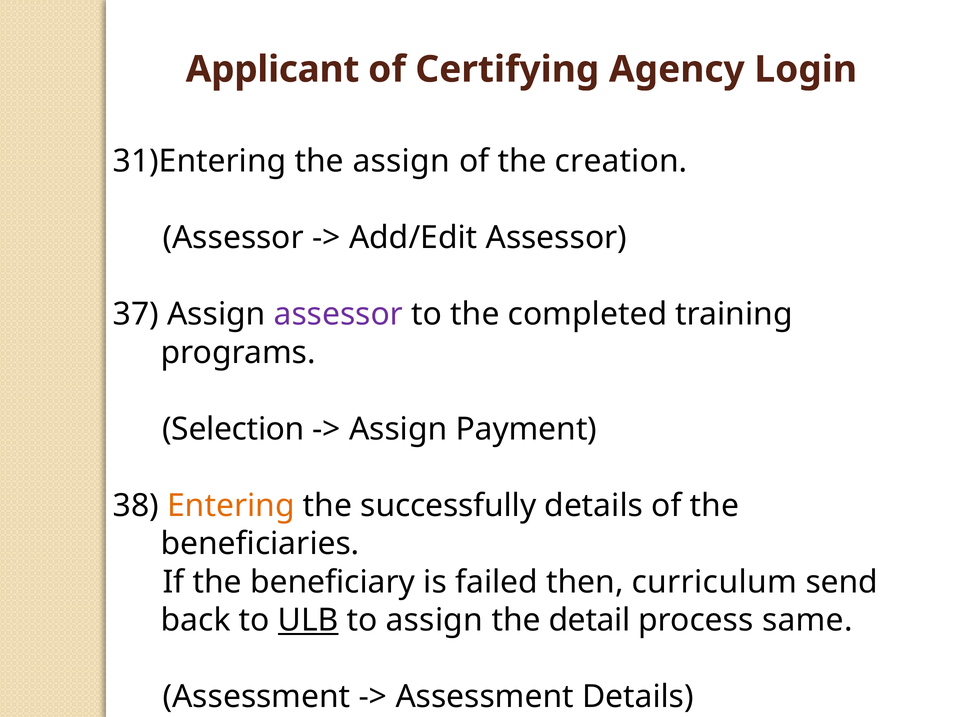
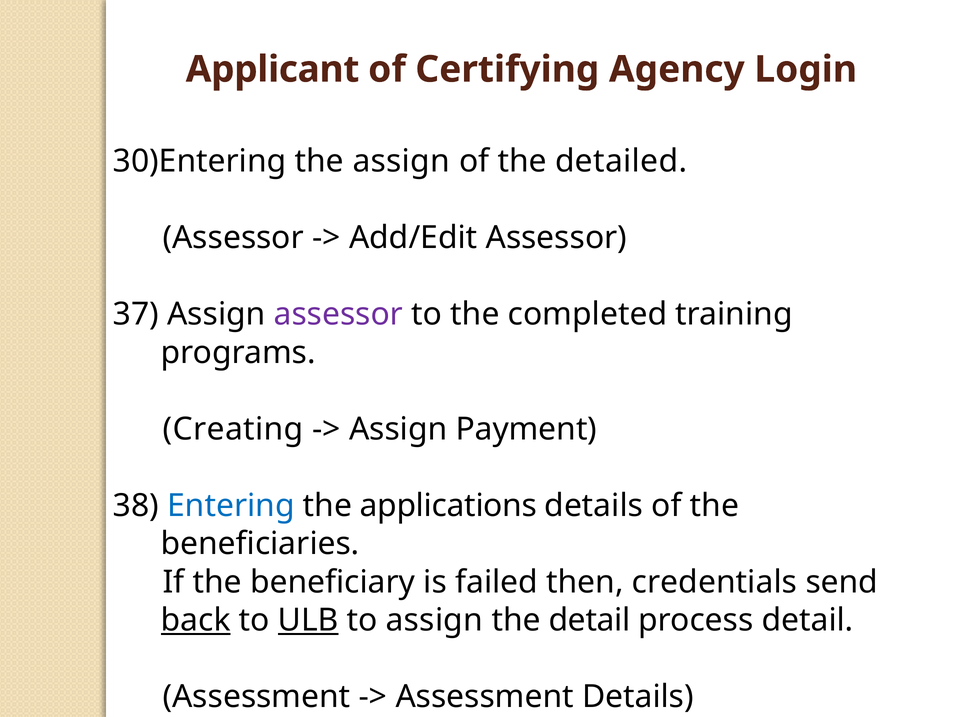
31)Entering: 31)Entering -> 30)Entering
creation: creation -> detailed
Selection: Selection -> Creating
Entering colour: orange -> blue
successfully: successfully -> applications
curriculum: curriculum -> credentials
back underline: none -> present
process same: same -> detail
